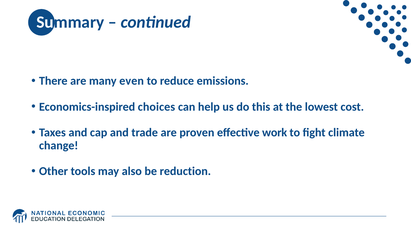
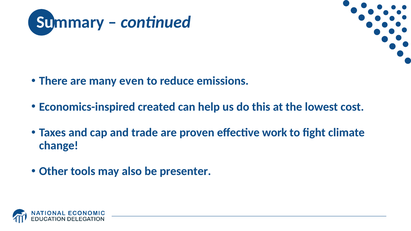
choices: choices -> created
reduction: reduction -> presenter
